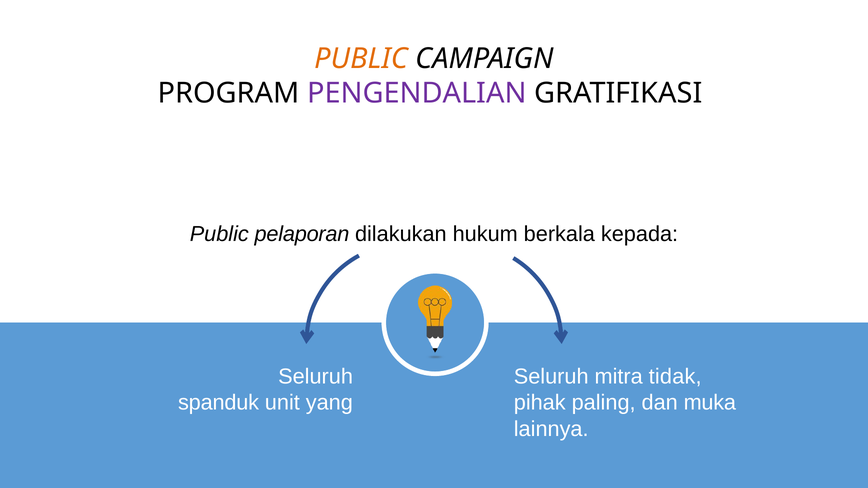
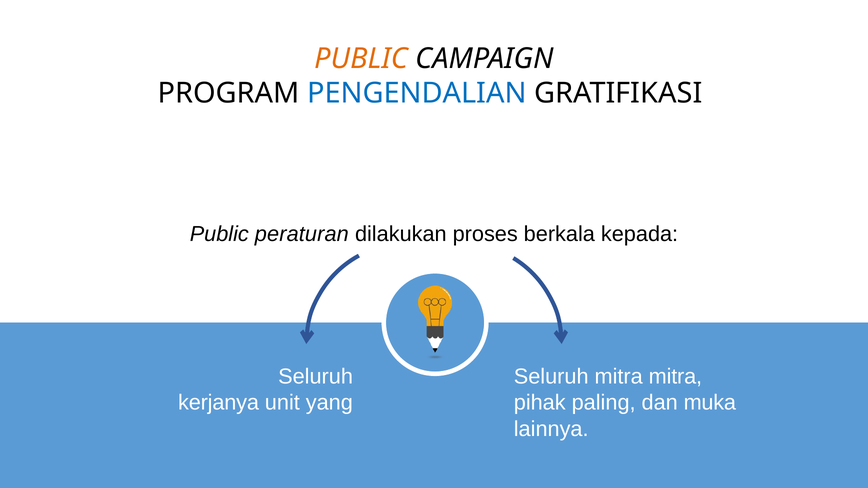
PENGENDALIAN colour: purple -> blue
pelaporan: pelaporan -> peraturan
hukum: hukum -> proses
mitra tidak: tidak -> mitra
spanduk: spanduk -> kerjanya
